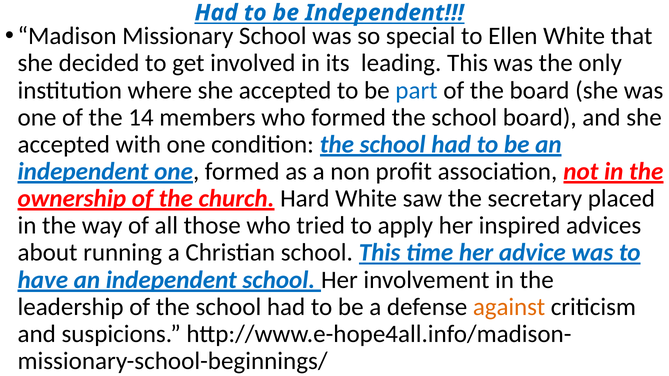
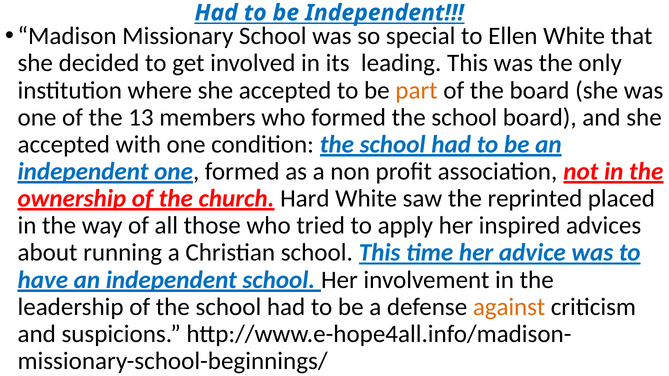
part colour: blue -> orange
14: 14 -> 13
secretary: secretary -> reprinted
